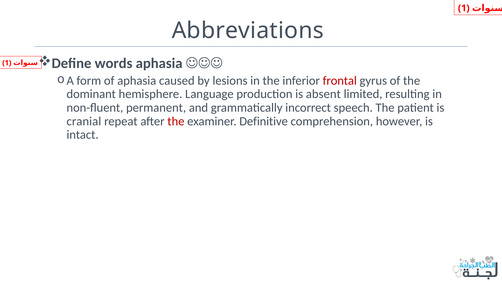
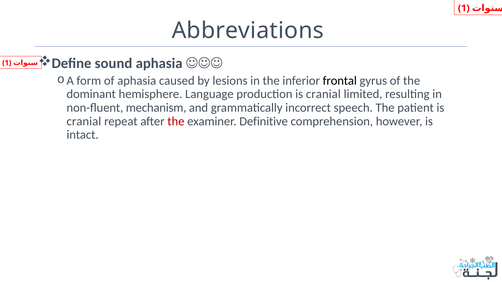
words: words -> sound
frontal colour: red -> black
production is absent: absent -> cranial
permanent: permanent -> mechanism
